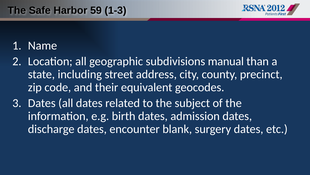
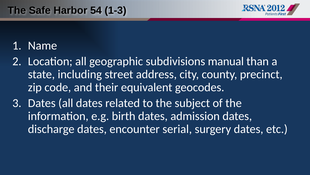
59: 59 -> 54
blank: blank -> serial
